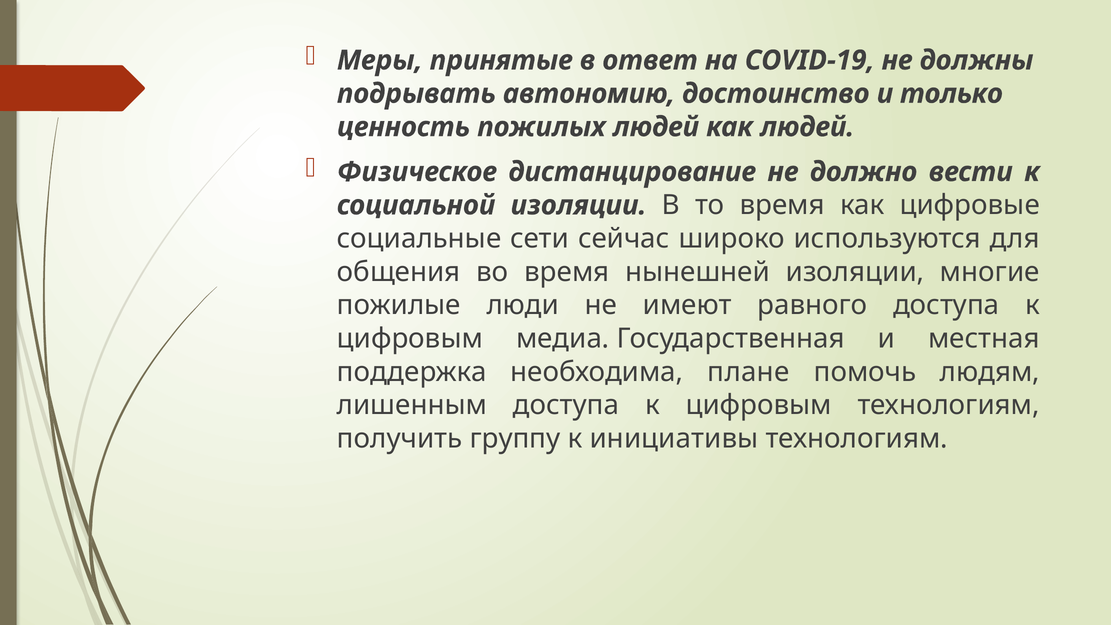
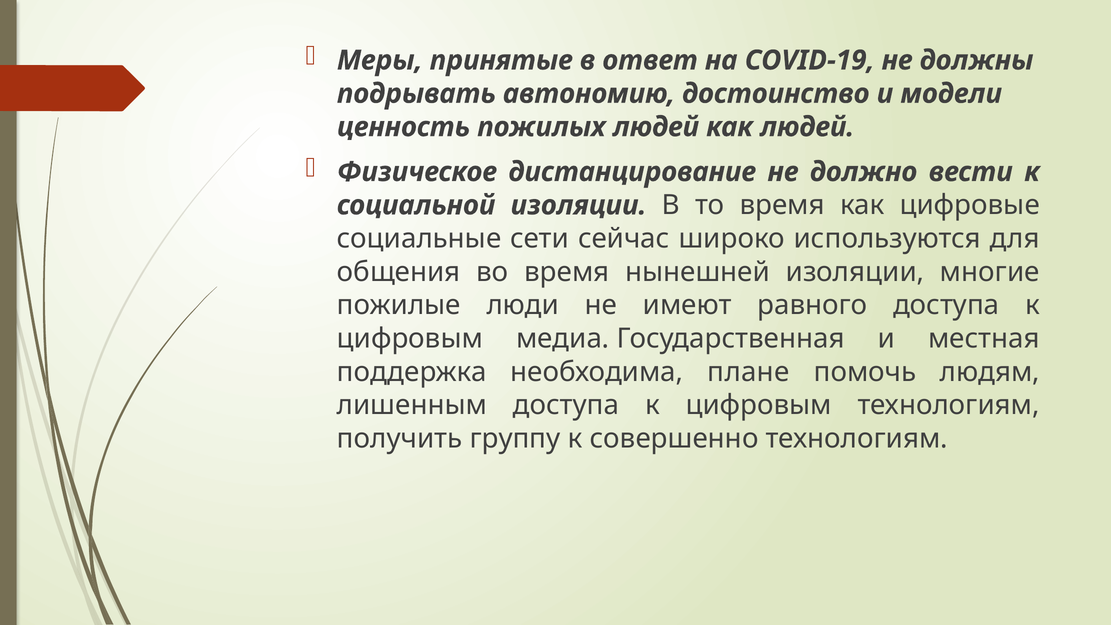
только: только -> модели
инициативы: инициативы -> совершенно
